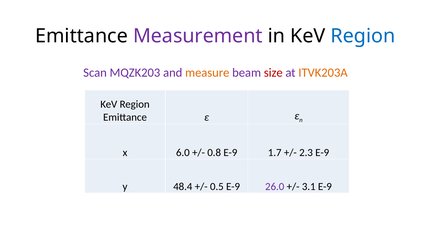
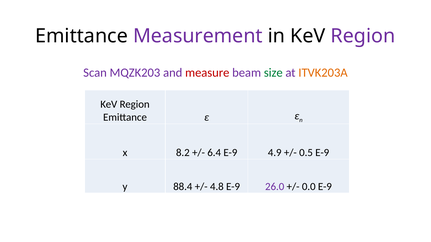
Region at (363, 36) colour: blue -> purple
measure colour: orange -> red
size colour: red -> green
6.0: 6.0 -> 8.2
0.8: 0.8 -> 6.4
1.7: 1.7 -> 4.9
2.3: 2.3 -> 0.5
48.4: 48.4 -> 88.4
0.5: 0.5 -> 4.8
3.1: 3.1 -> 0.0
